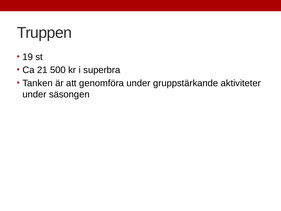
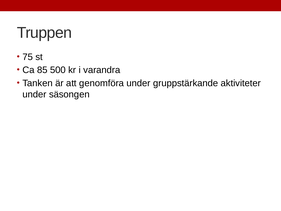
19: 19 -> 75
21: 21 -> 85
superbra: superbra -> varandra
